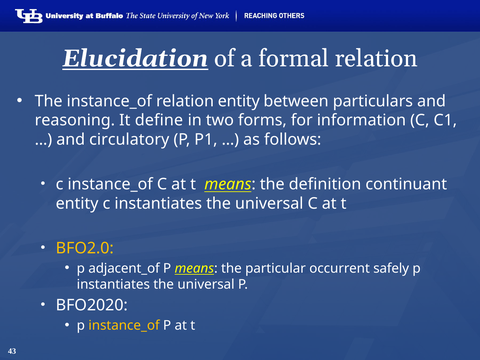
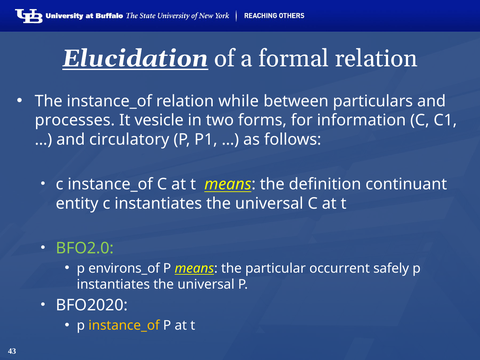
relation entity: entity -> while
reasoning: reasoning -> processes
define: define -> vesicle
BFO2.0 colour: yellow -> light green
adjacent_of: adjacent_of -> environs_of
